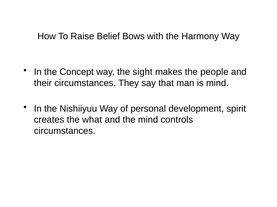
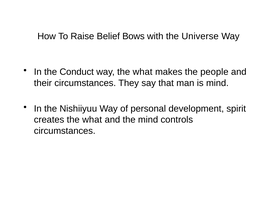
Harmony: Harmony -> Universe
Concept: Concept -> Conduct
way the sight: sight -> what
